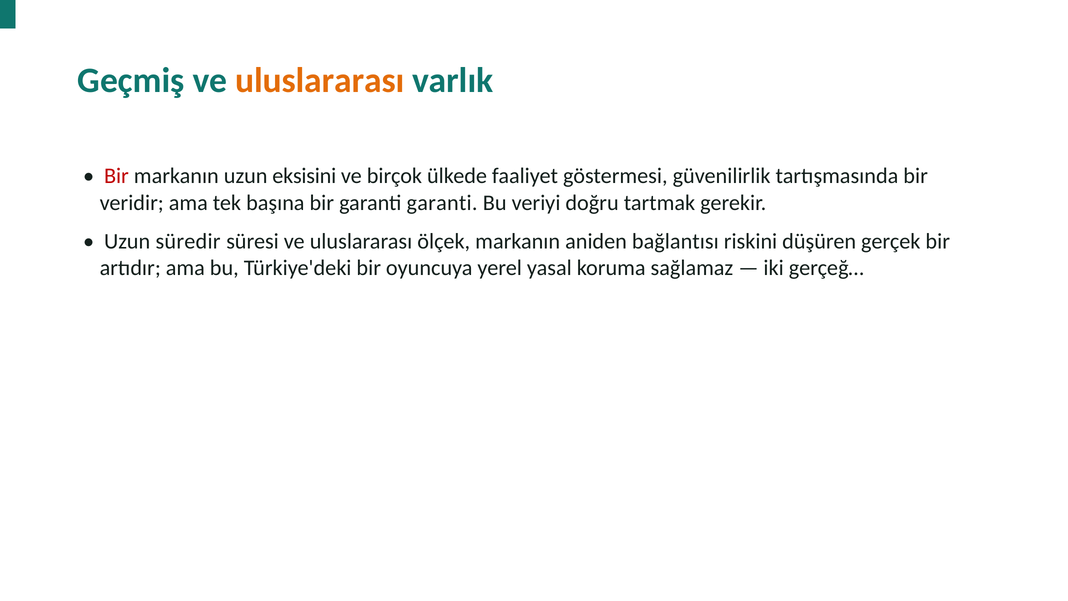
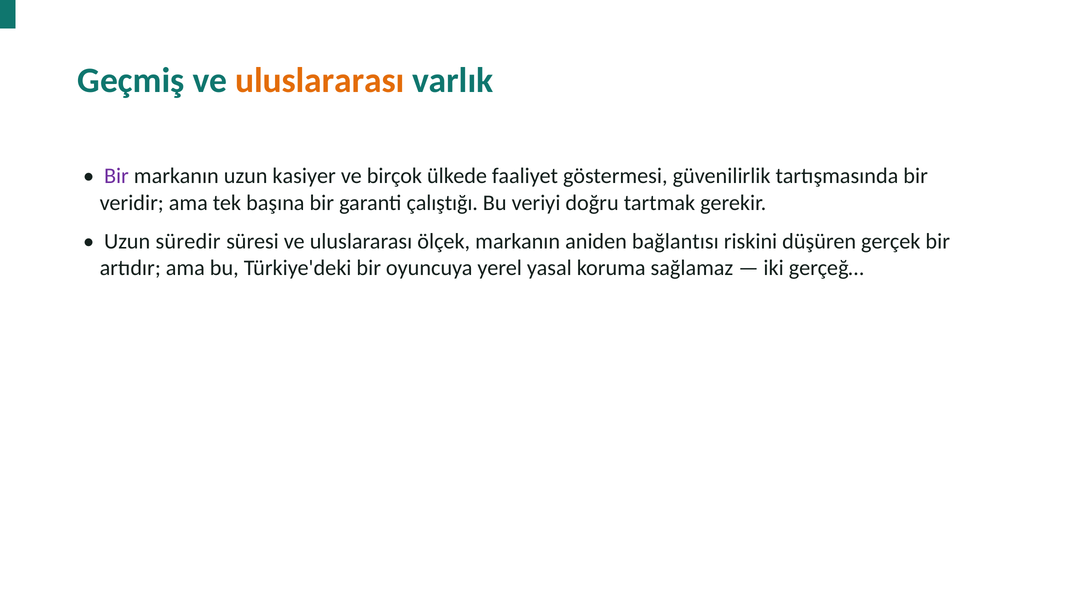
Bir at (116, 176) colour: red -> purple
eksisini: eksisini -> kasiyer
garanti garanti: garanti -> çalıştığı
